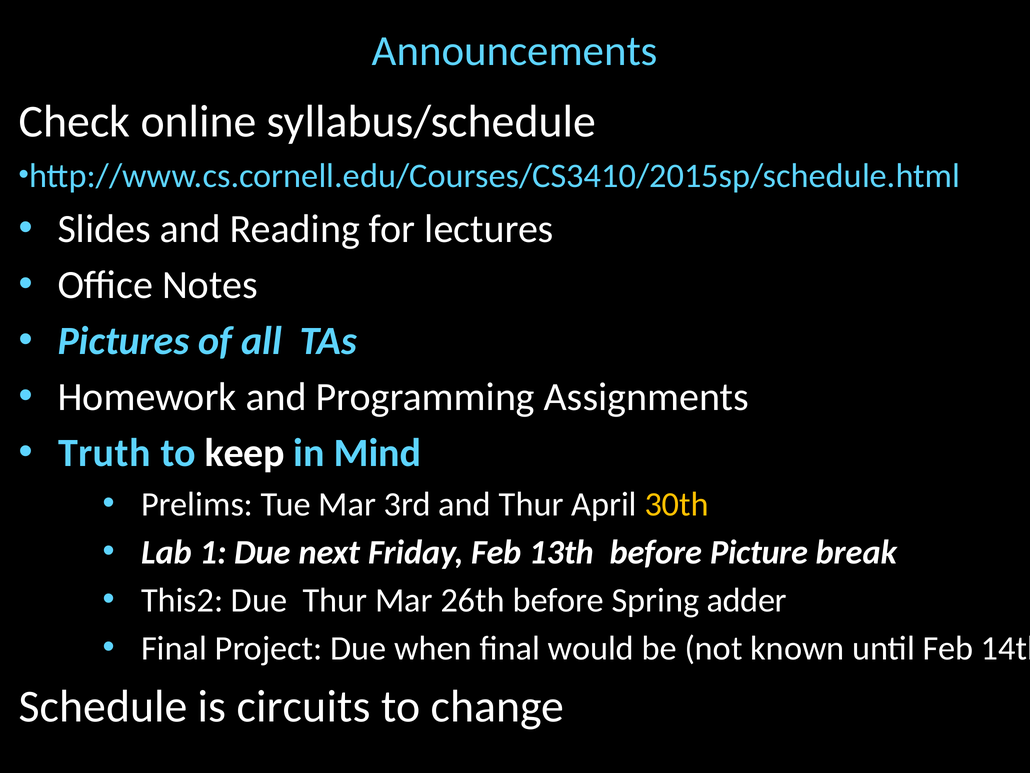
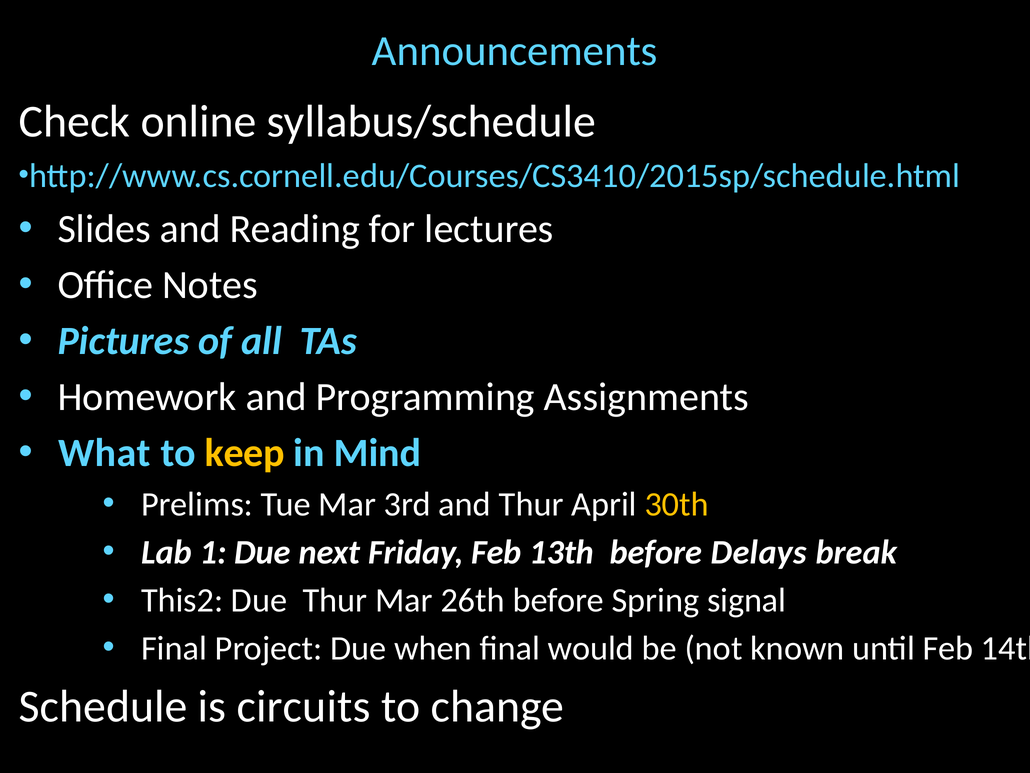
Truth: Truth -> What
keep colour: white -> yellow
Picture: Picture -> Delays
adder: adder -> signal
